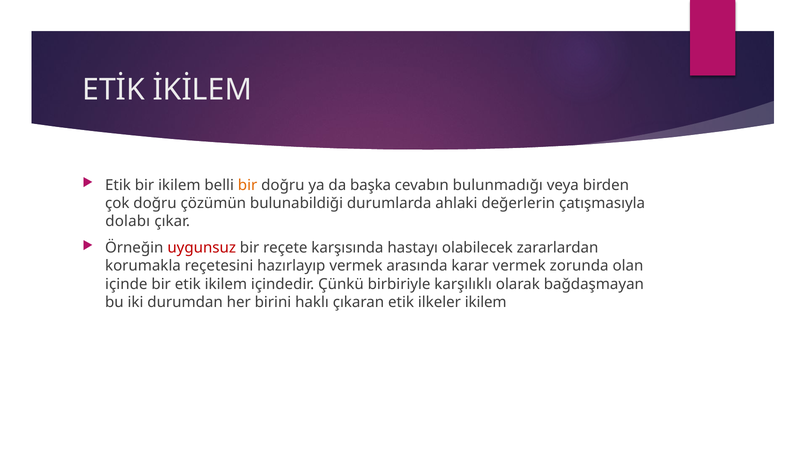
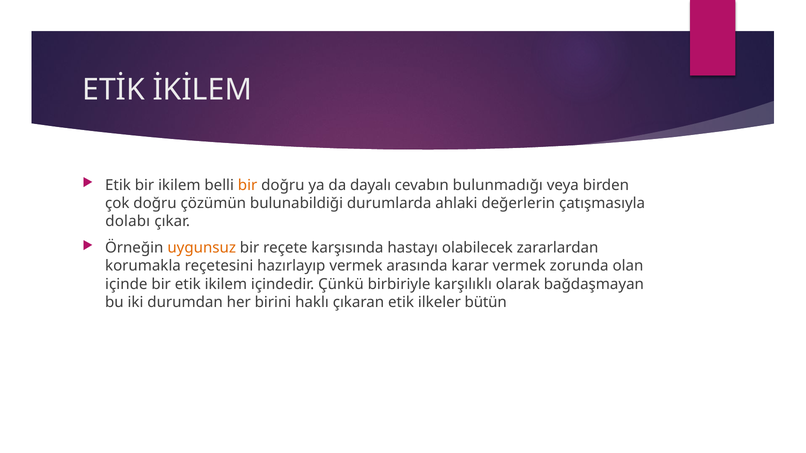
başka: başka -> dayalı
uygunsuz colour: red -> orange
ilkeler ikilem: ikilem -> bütün
